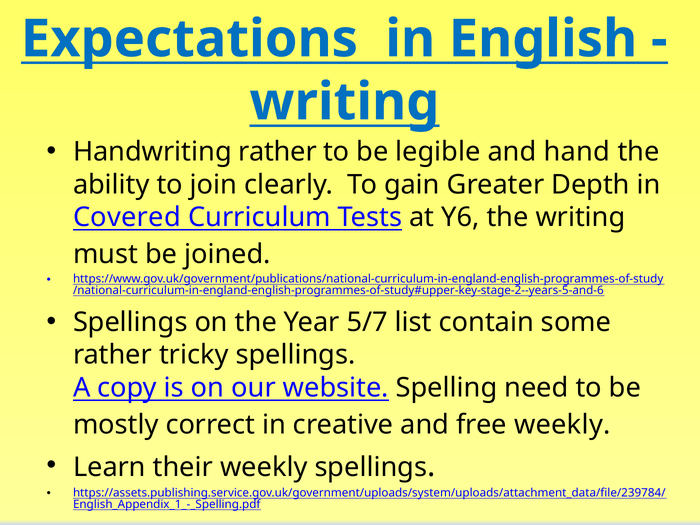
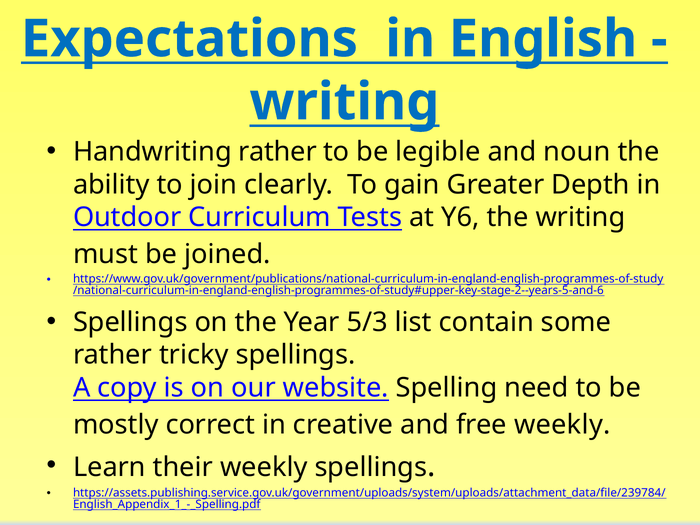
hand: hand -> noun
Covered: Covered -> Outdoor
5/7: 5/7 -> 5/3
